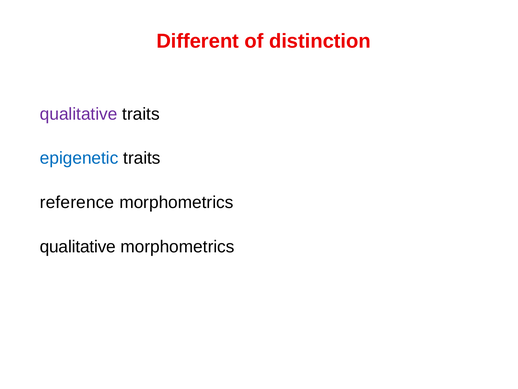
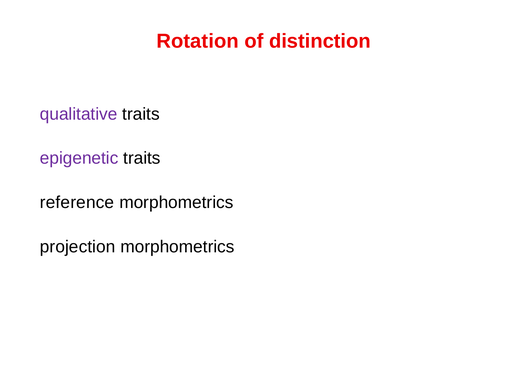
Different: Different -> Rotation
epigenetic colour: blue -> purple
qualitative at (78, 246): qualitative -> projection
